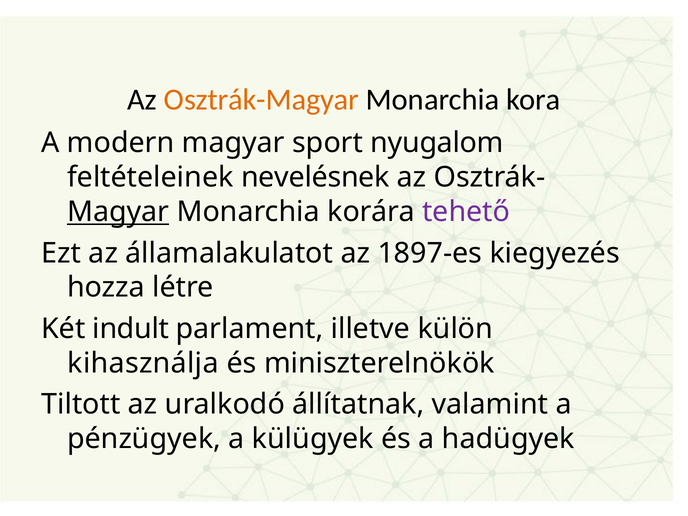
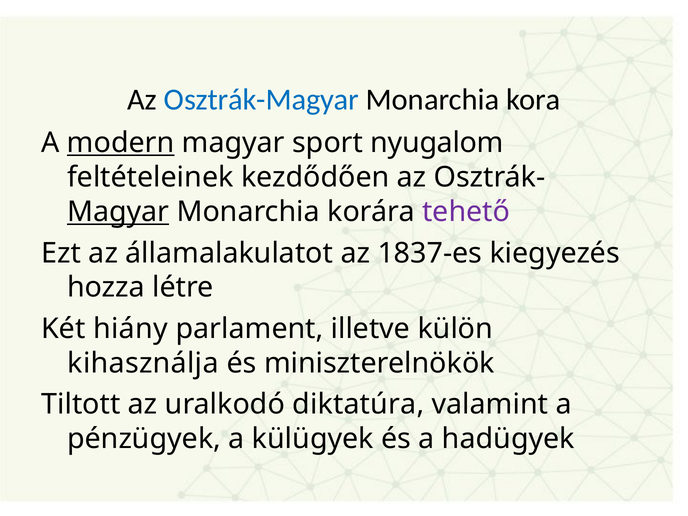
Osztrák-Magyar colour: orange -> blue
modern underline: none -> present
nevelésnek: nevelésnek -> kezdődően
1897-es: 1897-es -> 1837-es
indult: indult -> hiány
állítatnak: állítatnak -> diktatúra
